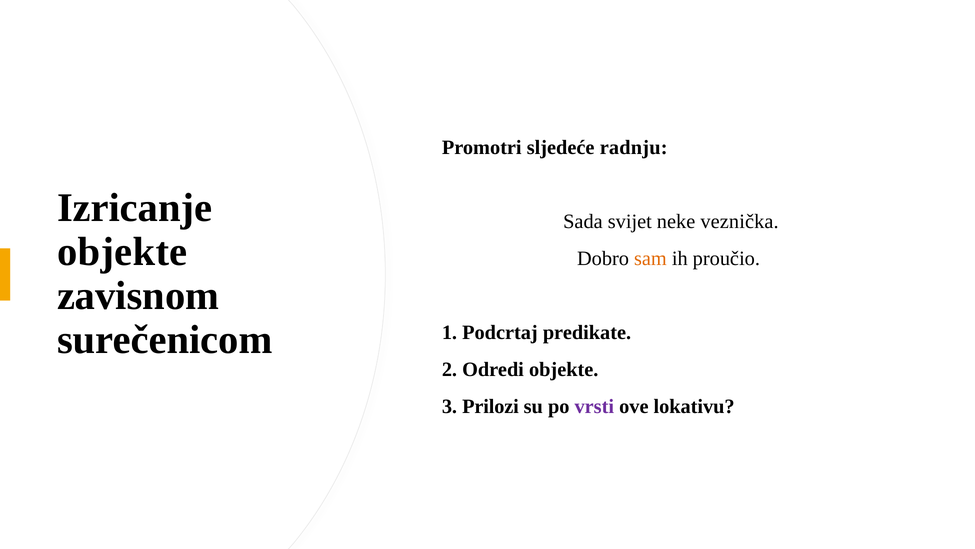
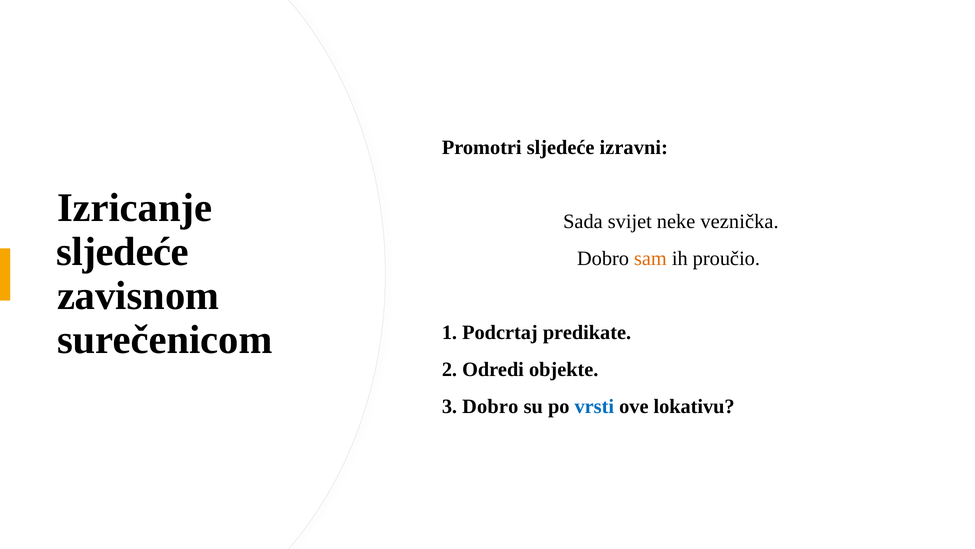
radnju: radnju -> izravni
objekte at (122, 252): objekte -> sljedeće
3 Prilozi: Prilozi -> Dobro
vrsti colour: purple -> blue
